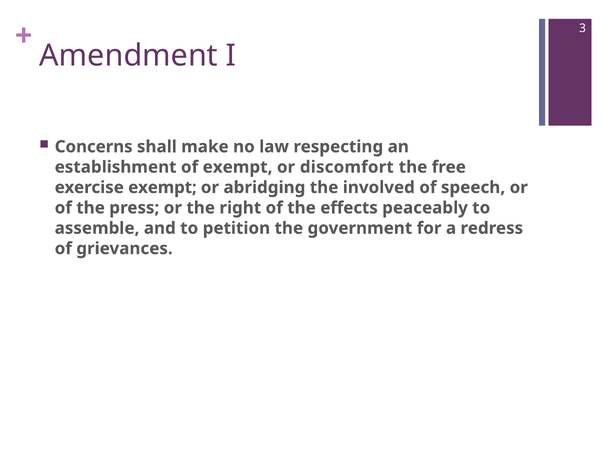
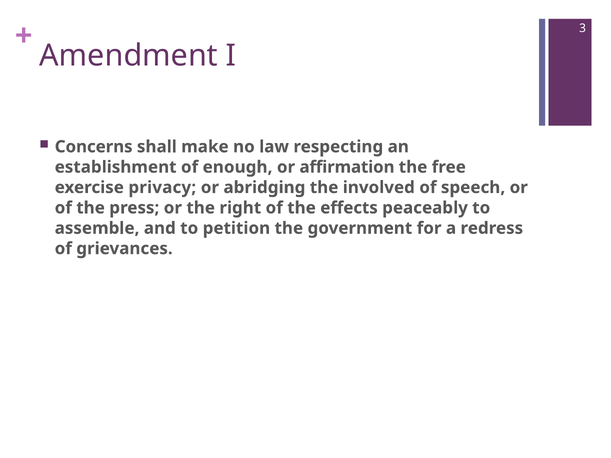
of exempt: exempt -> enough
discomfort: discomfort -> affirmation
exercise exempt: exempt -> privacy
